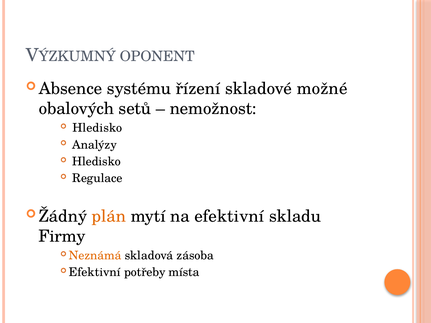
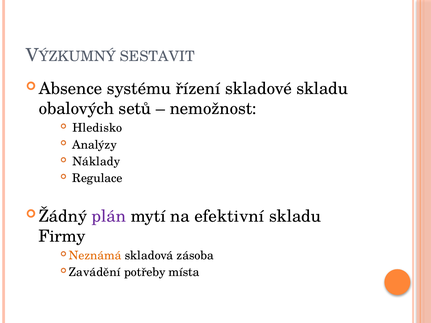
OPONENT: OPONENT -> SESTAVIT
skladové možné: možné -> skladu
Hledisko at (96, 162): Hledisko -> Náklady
plán colour: orange -> purple
Efektivní at (95, 273): Efektivní -> Zavádění
